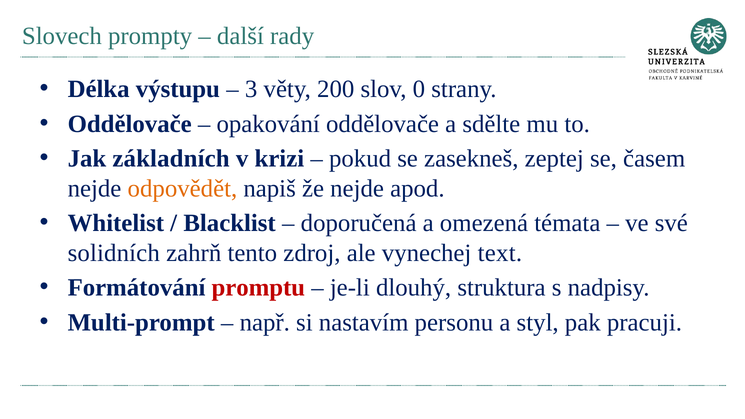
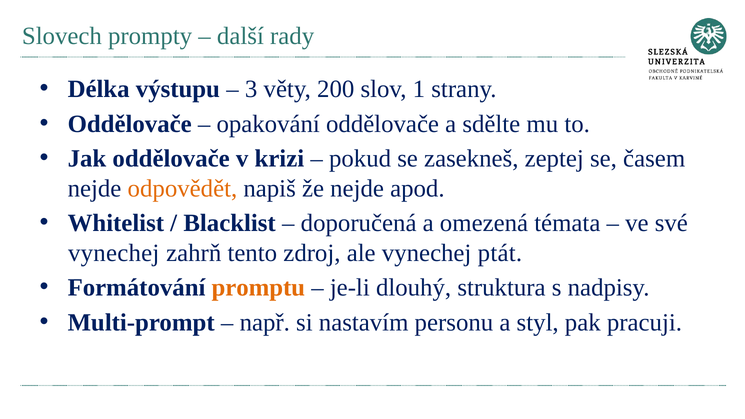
0: 0 -> 1
Jak základních: základních -> oddělovače
solidních at (114, 253): solidních -> vynechej
text: text -> ptát
promptu colour: red -> orange
